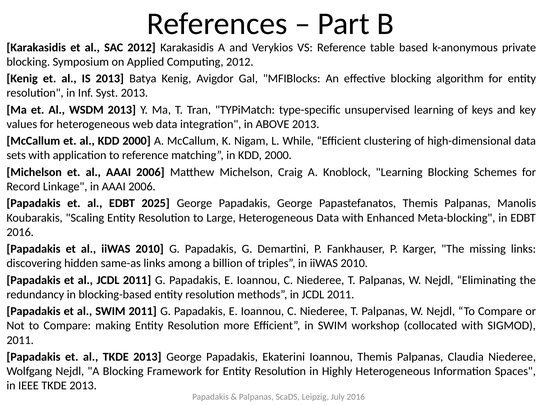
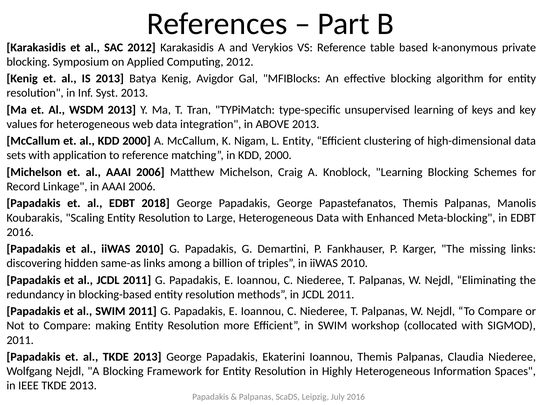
L While: While -> Entity
2025: 2025 -> 2018
